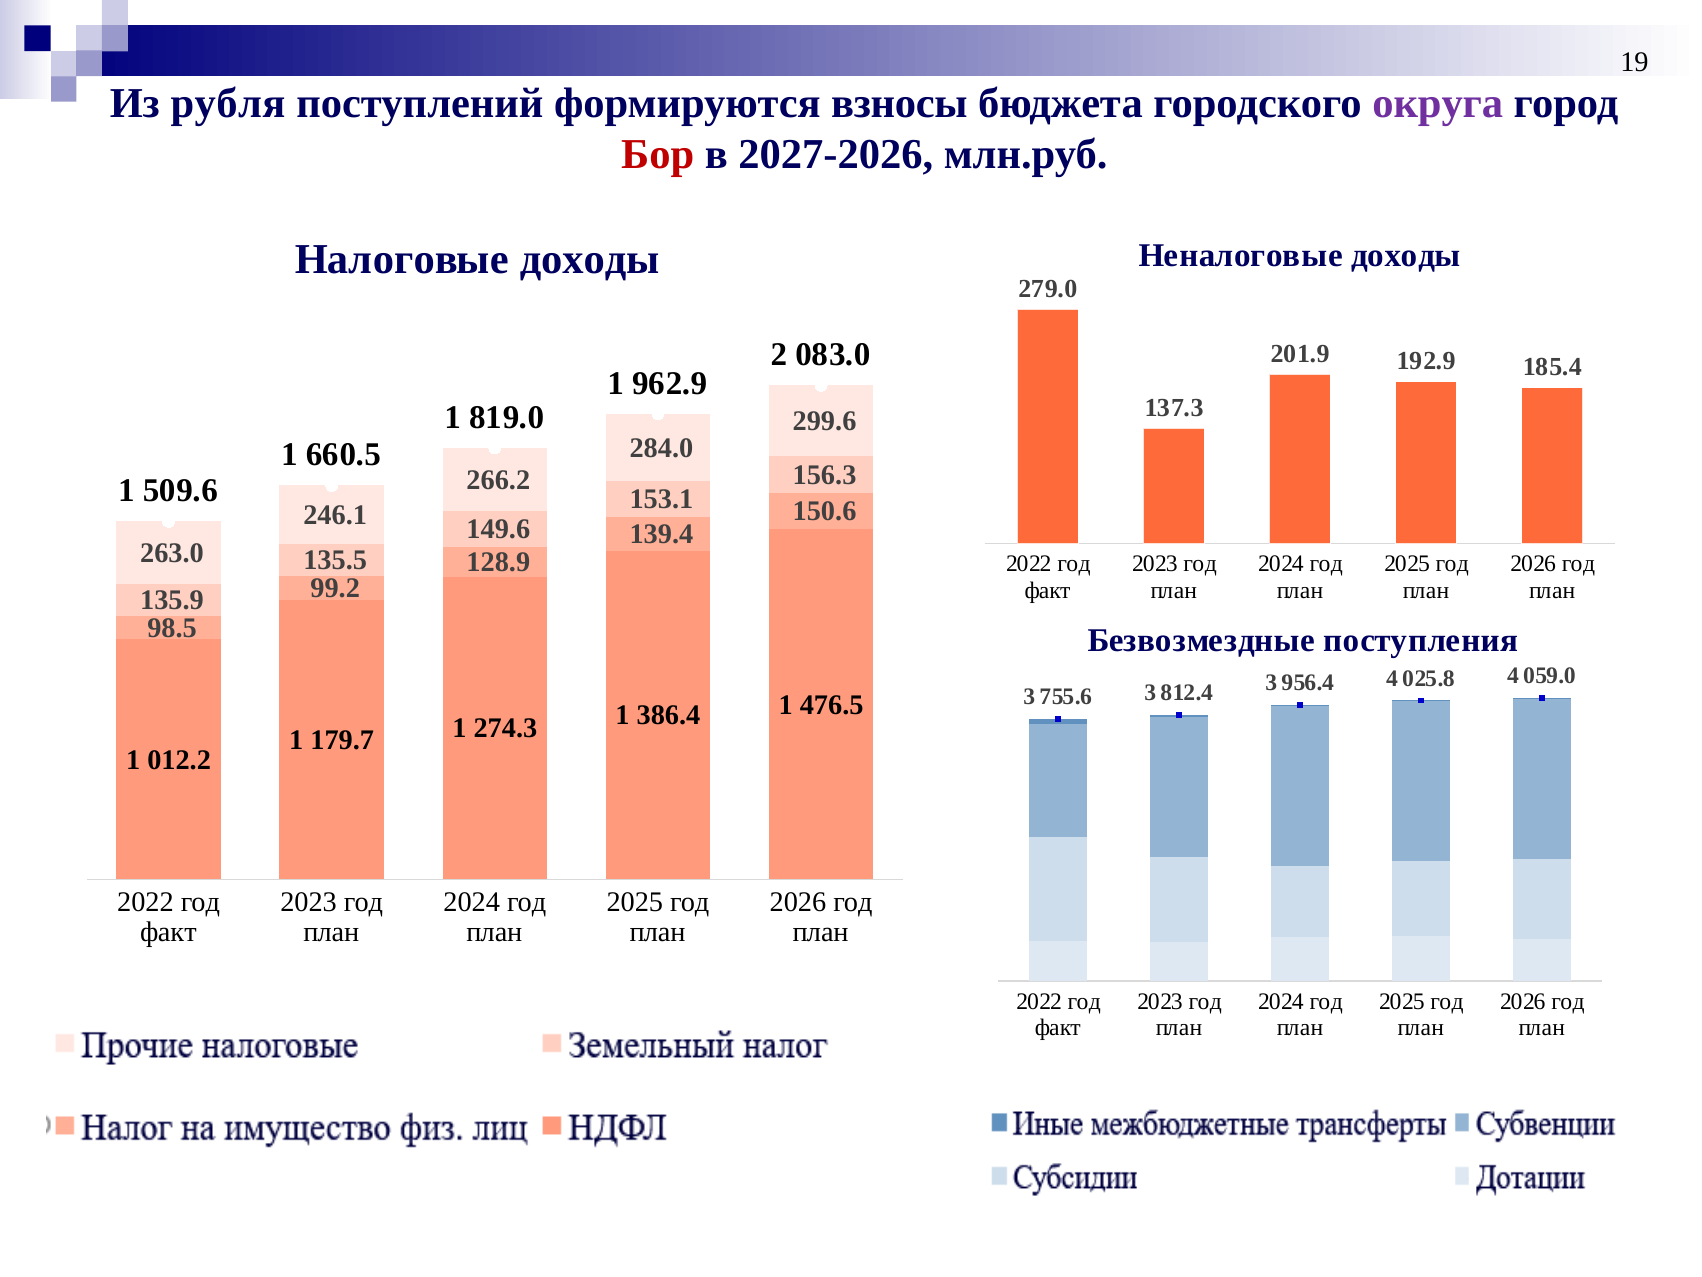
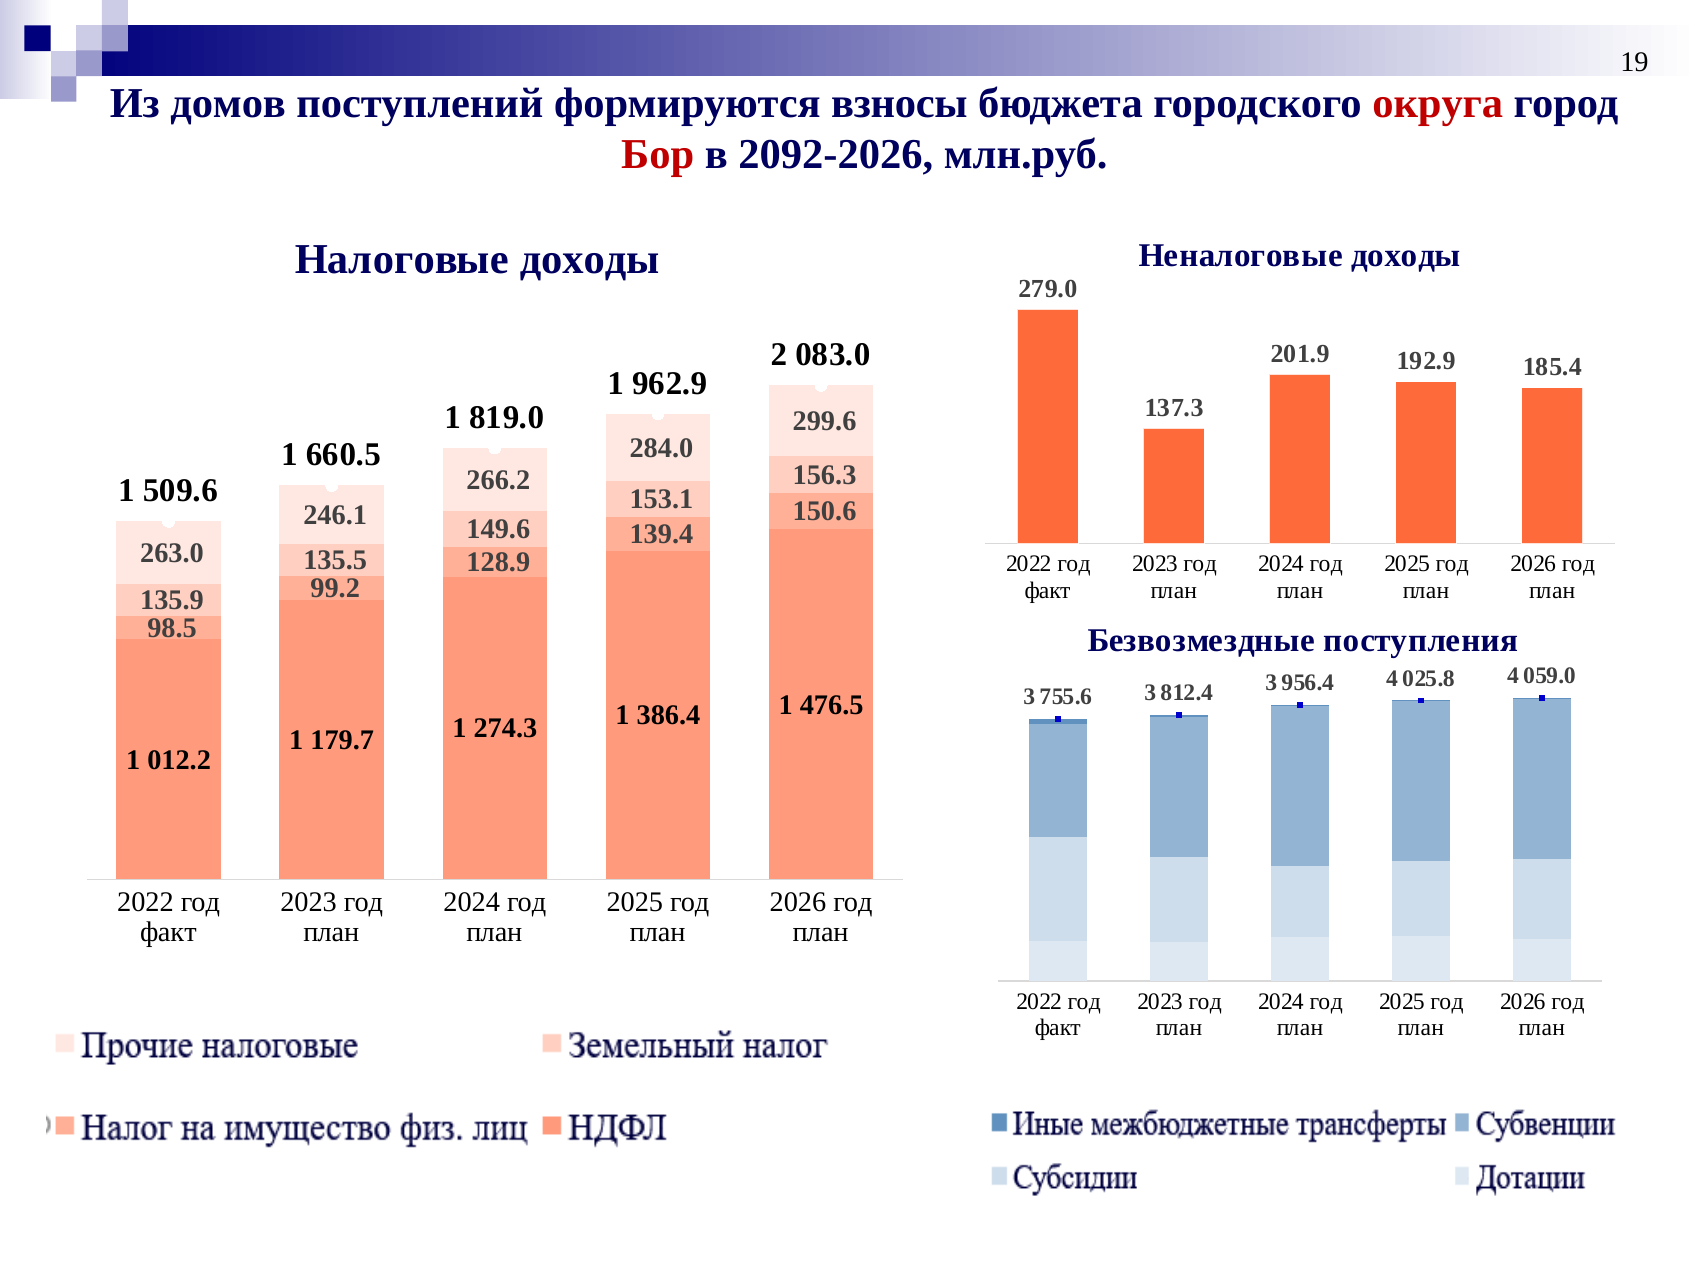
рубля: рубля -> домов
округа colour: purple -> red
2027-2026: 2027-2026 -> 2092-2026
